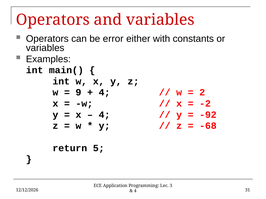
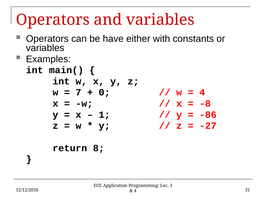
error: error -> have
9: 9 -> 7
4 at (104, 93): 4 -> 0
2 at (202, 93): 2 -> 4
-2: -2 -> -8
4 at (104, 115): 4 -> 1
-92: -92 -> -86
-68: -68 -> -27
5: 5 -> 8
